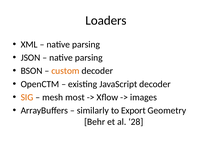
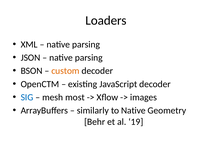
SIG colour: orange -> blue
to Export: Export -> Native
28: 28 -> 19
